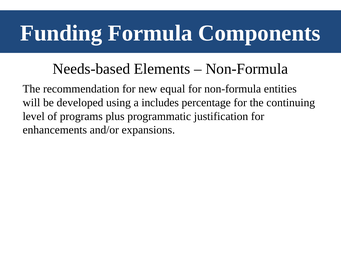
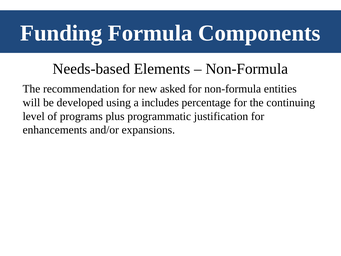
equal: equal -> asked
